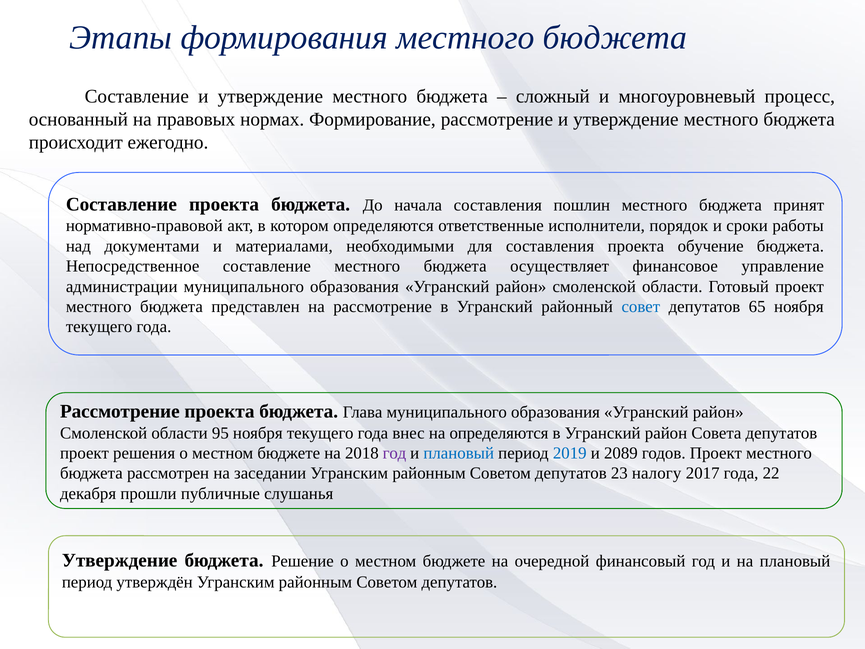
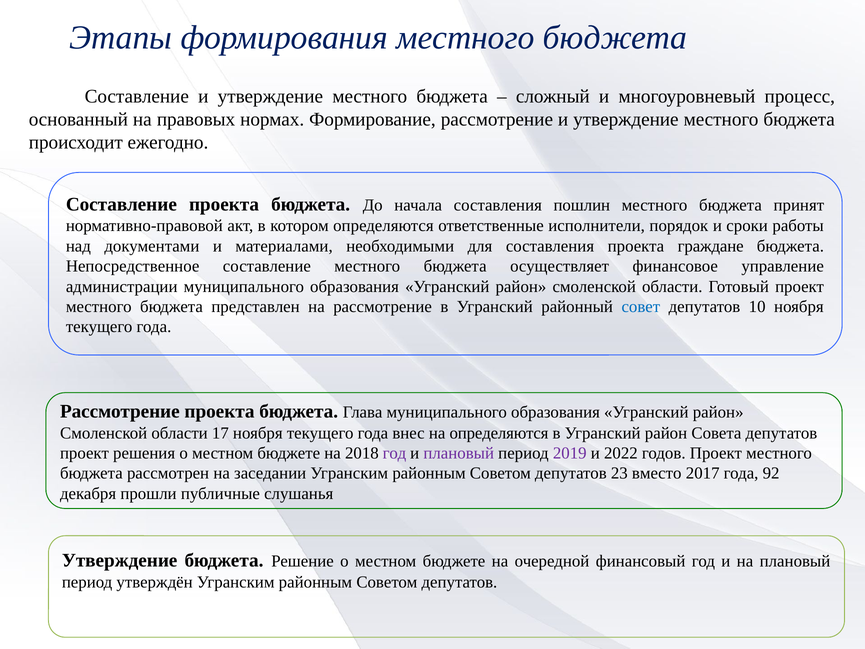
обучение: обучение -> граждане
65: 65 -> 10
95: 95 -> 17
плановый at (459, 453) colour: blue -> purple
2019 colour: blue -> purple
2089: 2089 -> 2022
налогу: налогу -> вместо
22: 22 -> 92
